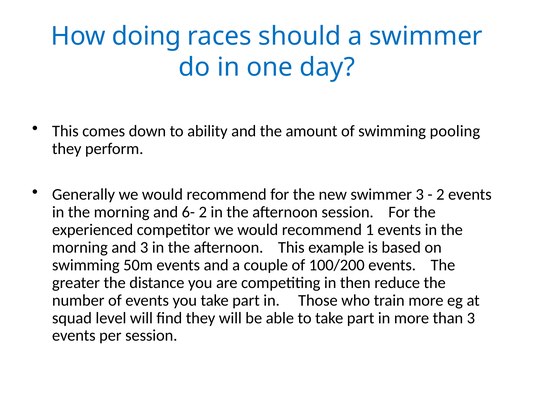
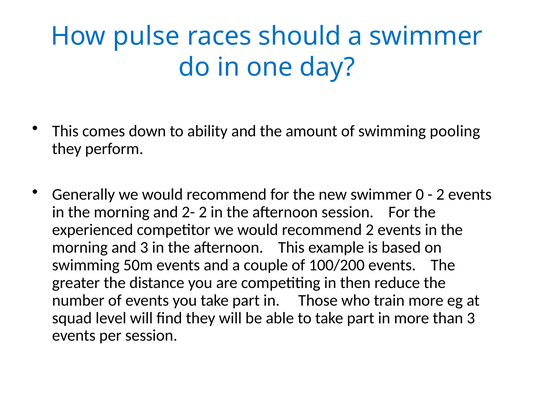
doing: doing -> pulse
swimmer 3: 3 -> 0
6-: 6- -> 2-
recommend 1: 1 -> 2
